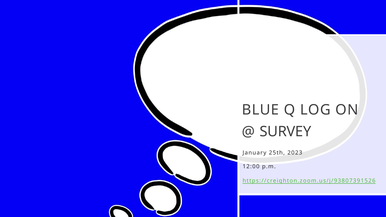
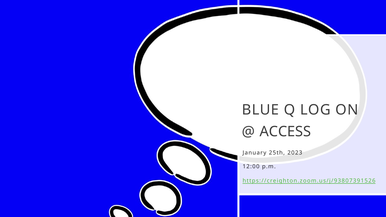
SURVEY: SURVEY -> ACCESS
